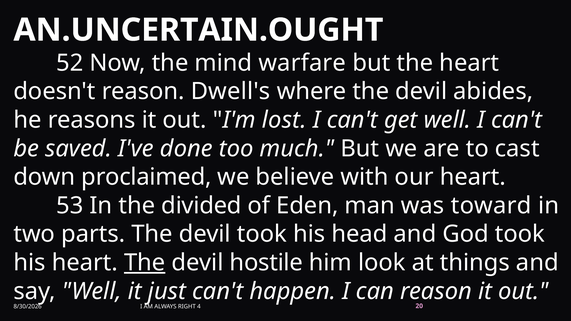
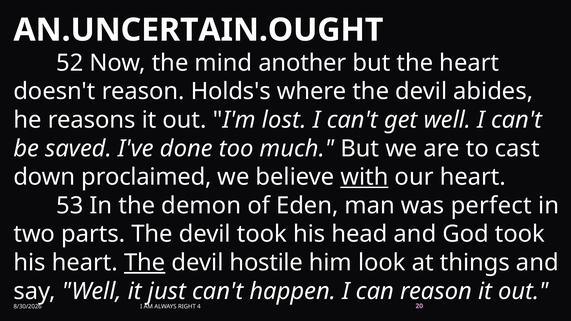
warfare: warfare -> another
Dwell's: Dwell's -> Holds's
with underline: none -> present
divided: divided -> demon
toward: toward -> perfect
